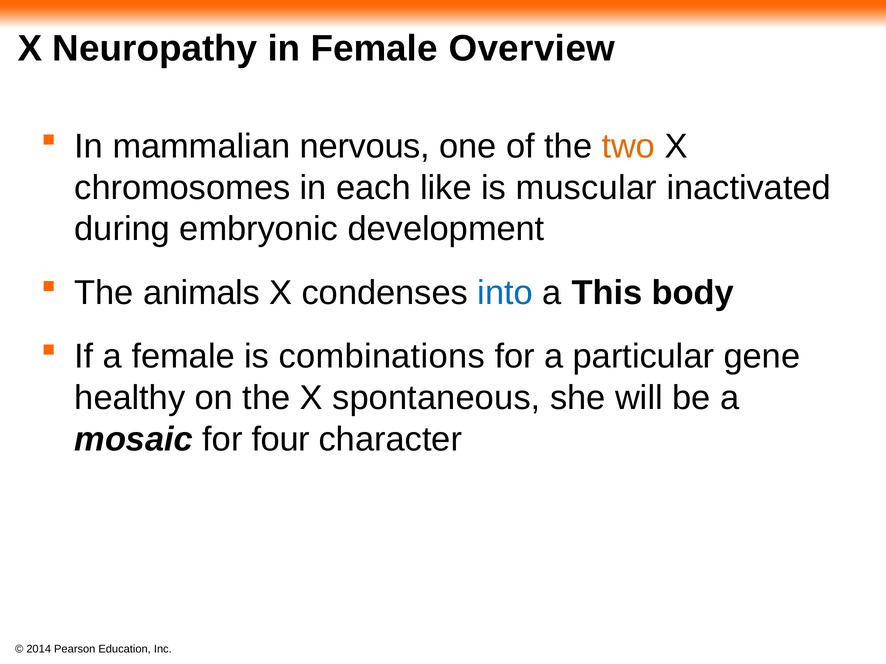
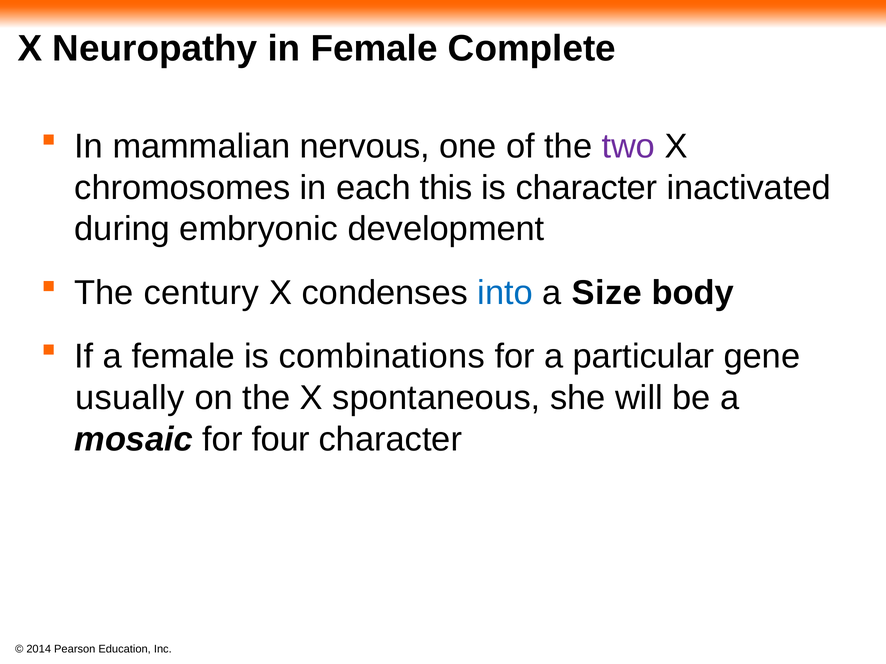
Overview: Overview -> Complete
two colour: orange -> purple
like: like -> this
is muscular: muscular -> character
animals: animals -> century
This: This -> Size
healthy: healthy -> usually
